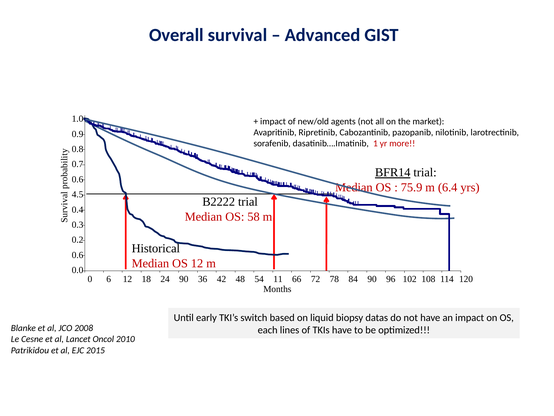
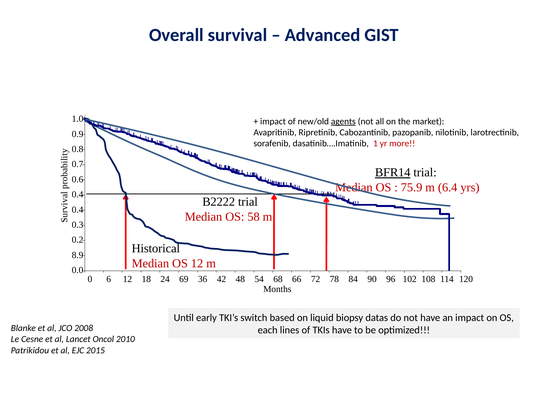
agents underline: none -> present
4.5 at (78, 194): 4.5 -> 0.4
0.6 at (78, 255): 0.6 -> 8.9
24 90: 90 -> 69
11: 11 -> 68
